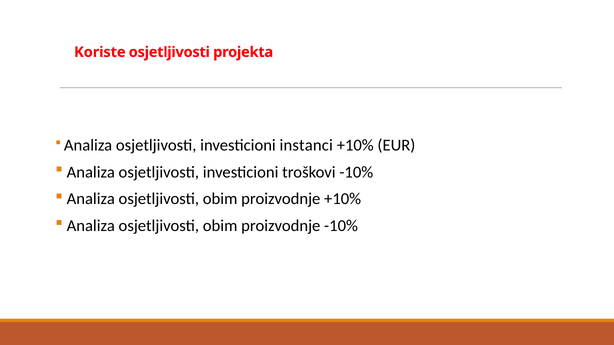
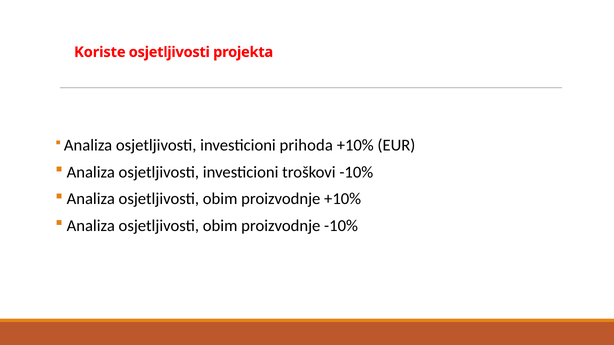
instanci: instanci -> prihoda
